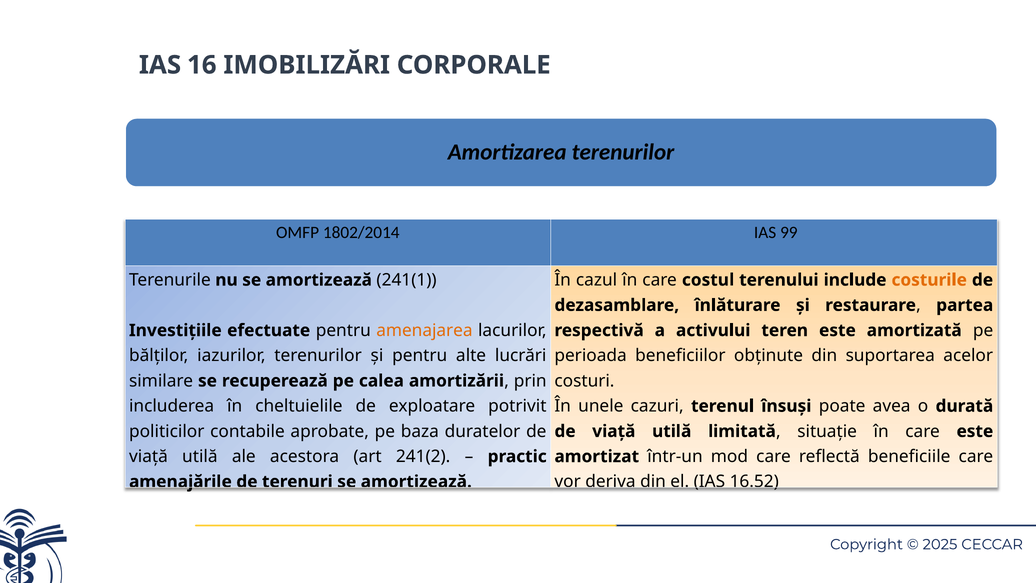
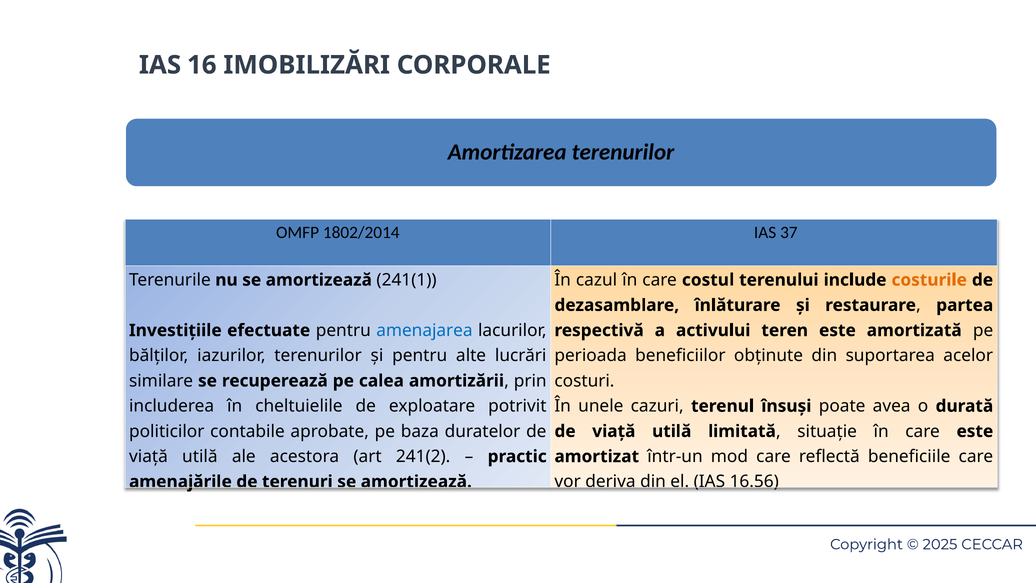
99: 99 -> 37
amenajarea colour: orange -> blue
16.52: 16.52 -> 16.56
